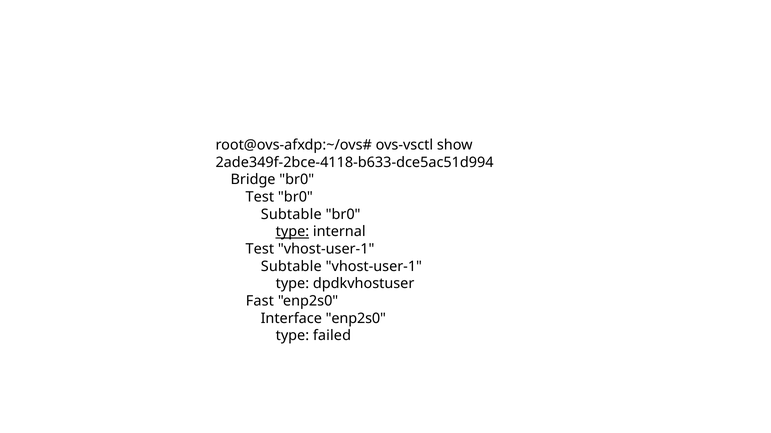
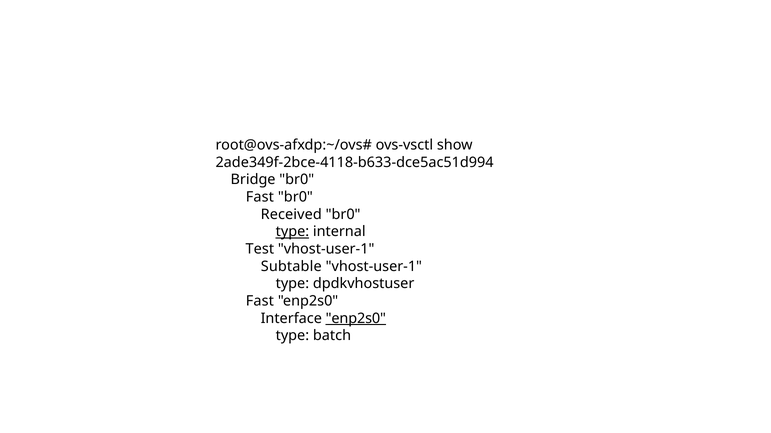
Test at (260, 197): Test -> Fast
Subtable at (291, 215): Subtable -> Received
enp2s0 at (356, 319) underline: none -> present
failed: failed -> batch
